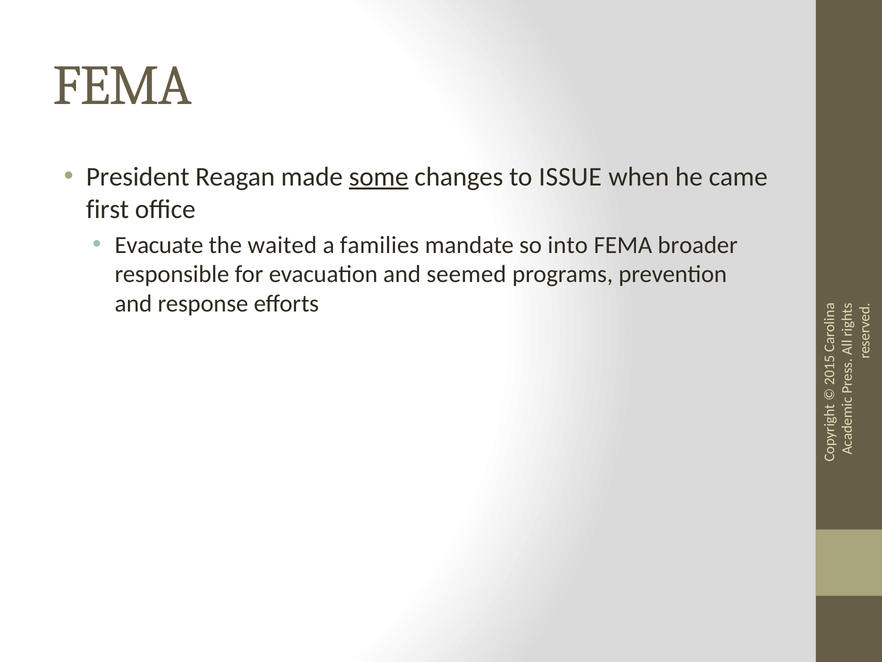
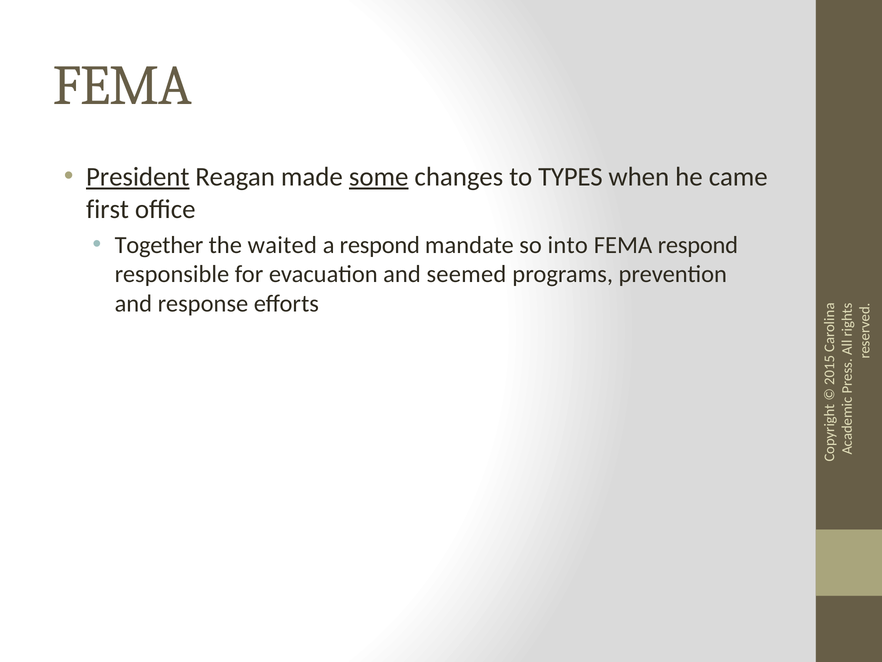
President underline: none -> present
ISSUE: ISSUE -> TYPES
Evacuate: Evacuate -> Together
a families: families -> respond
FEMA broader: broader -> respond
